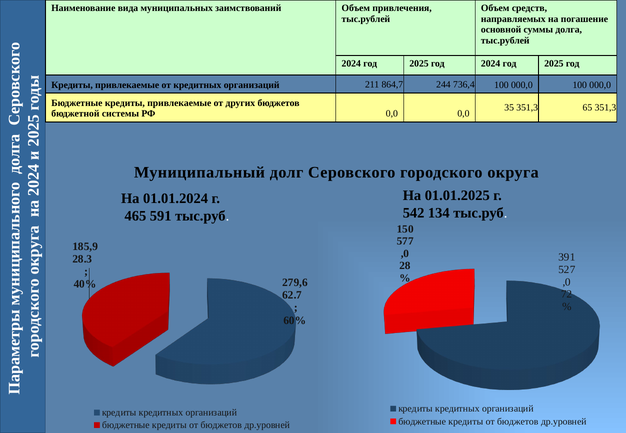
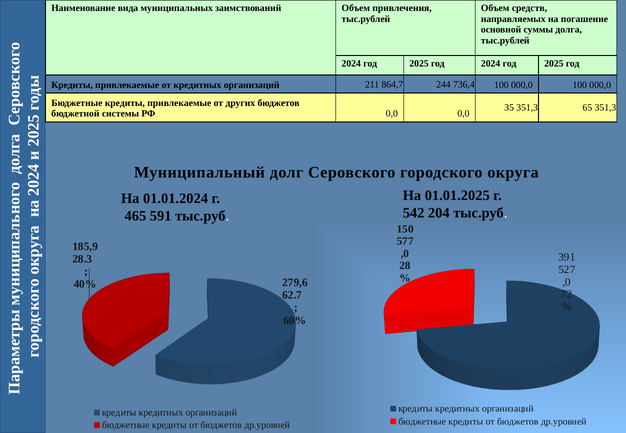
134: 134 -> 204
